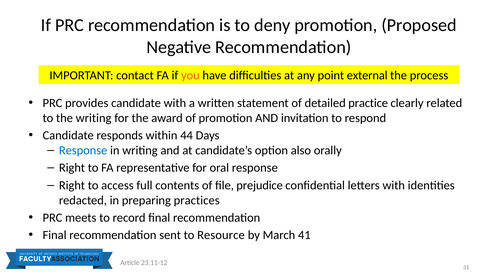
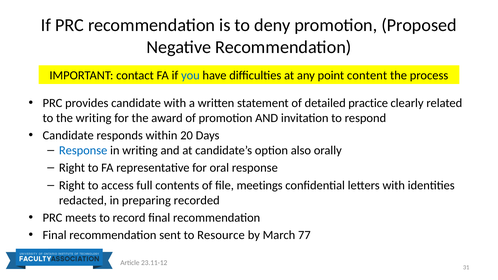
you colour: orange -> blue
external: external -> content
44: 44 -> 20
prejudice: prejudice -> meetings
practices: practices -> recorded
41: 41 -> 77
